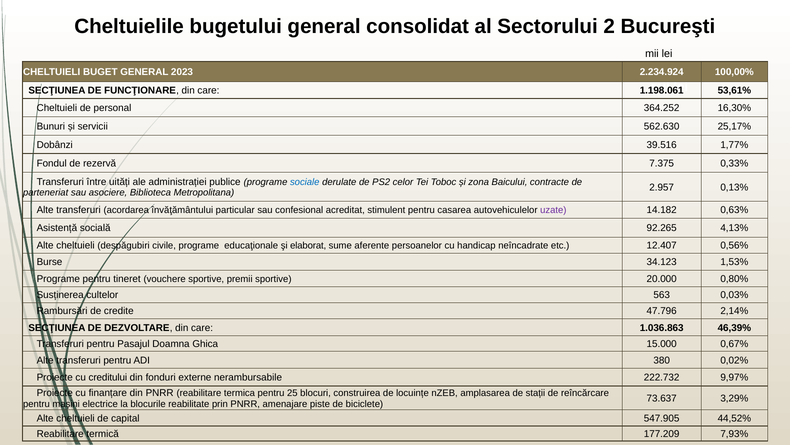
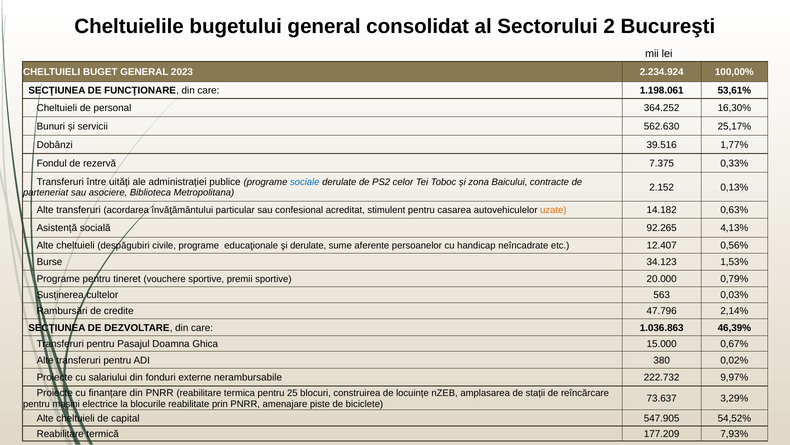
2.957: 2.957 -> 2.152
uzate colour: purple -> orange
şi elaborat: elaborat -> derulate
0,80%: 0,80% -> 0,79%
creditului: creditului -> salariului
44,52%: 44,52% -> 54,52%
